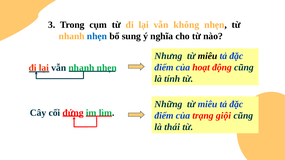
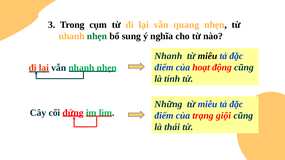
không: không -> quang
nhẹn at (97, 36) colour: blue -> green
Nhưng at (168, 56): Nhưng -> Nhanh
